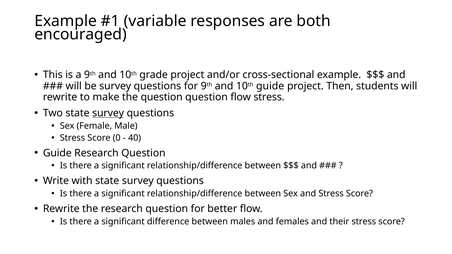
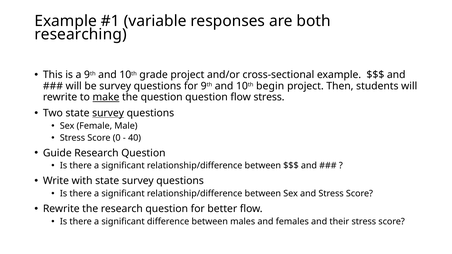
encouraged: encouraged -> researching
10th guide: guide -> begin
make underline: none -> present
